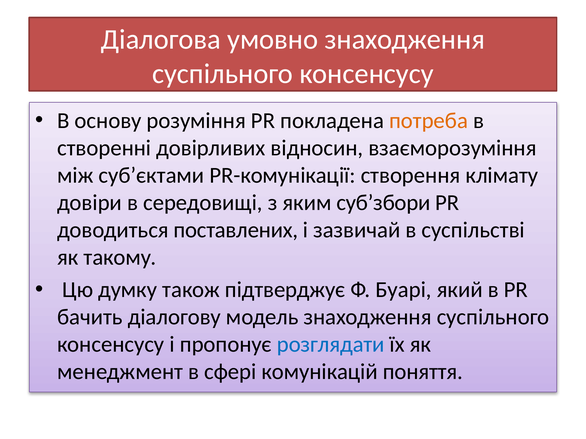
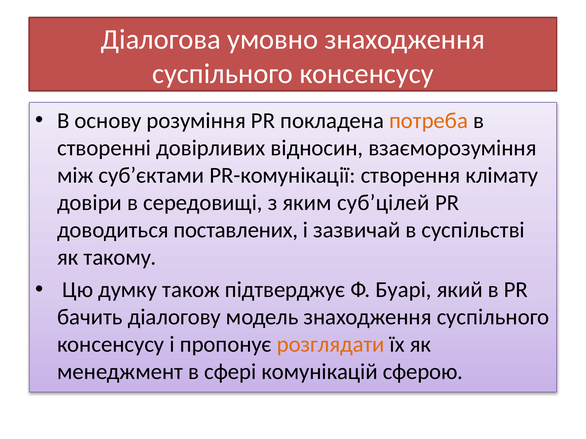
суб’збори: суб’збори -> суб’цілей
розглядати colour: blue -> orange
поняття: поняття -> сферою
